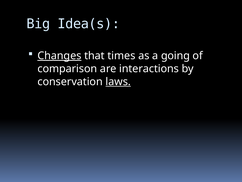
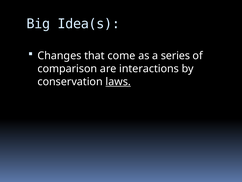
Changes underline: present -> none
times: times -> come
going: going -> series
